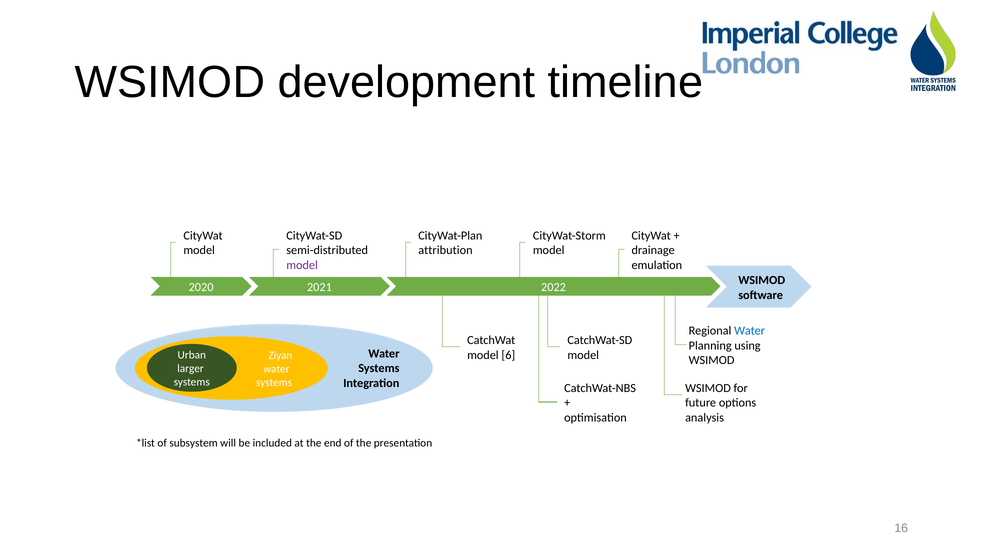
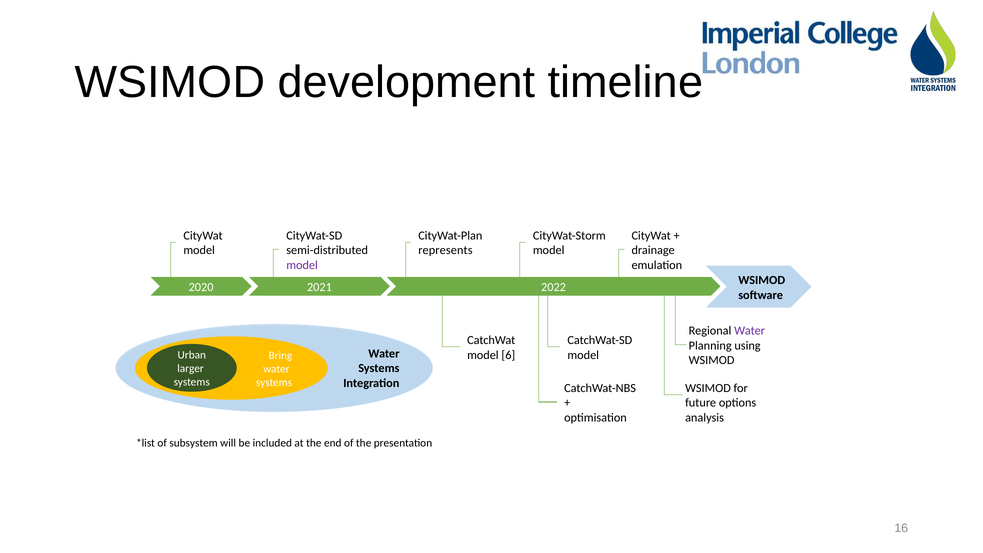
attribution: attribution -> represents
Water at (750, 331) colour: blue -> purple
Ziyan: Ziyan -> Bring
